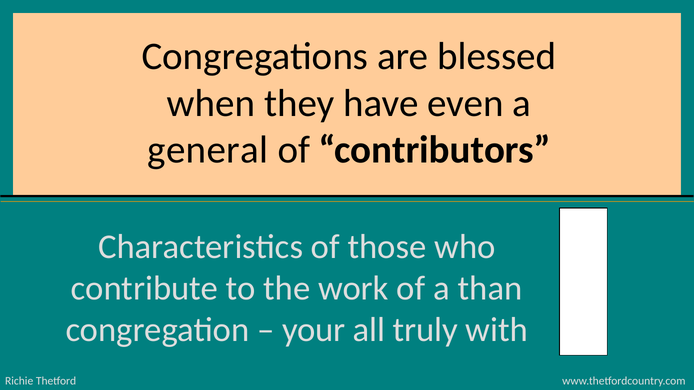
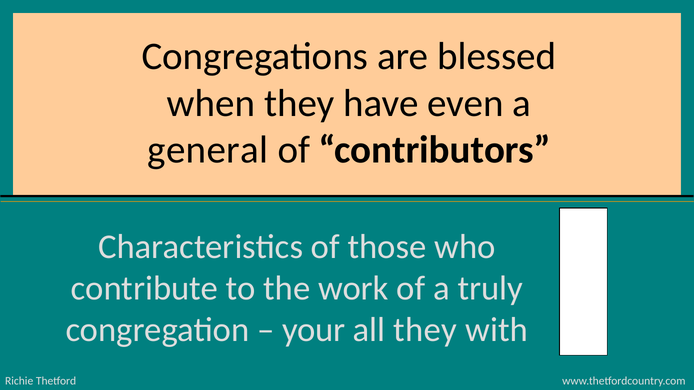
than: than -> truly
all truly: truly -> they
